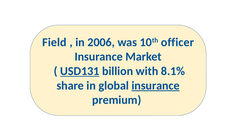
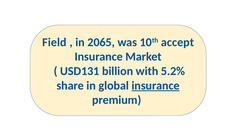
2006: 2006 -> 2065
officer: officer -> accept
USD131 underline: present -> none
8.1%: 8.1% -> 5.2%
